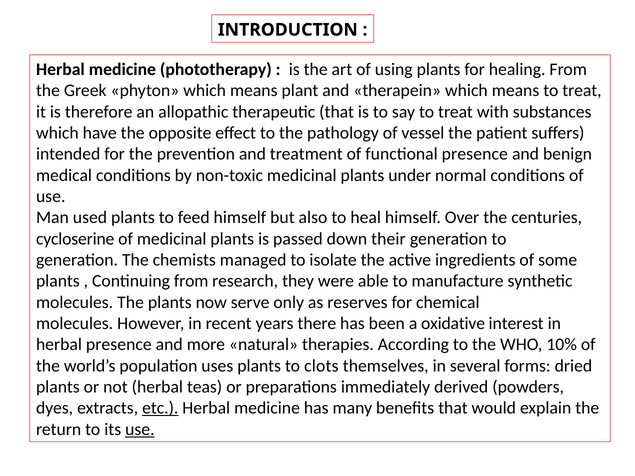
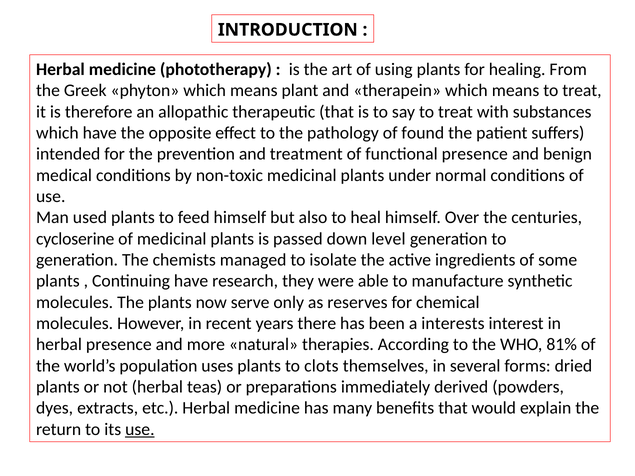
vessel: vessel -> found
their: their -> level
Continuing from: from -> have
oxidative: oxidative -> interests
10%: 10% -> 81%
etc underline: present -> none
